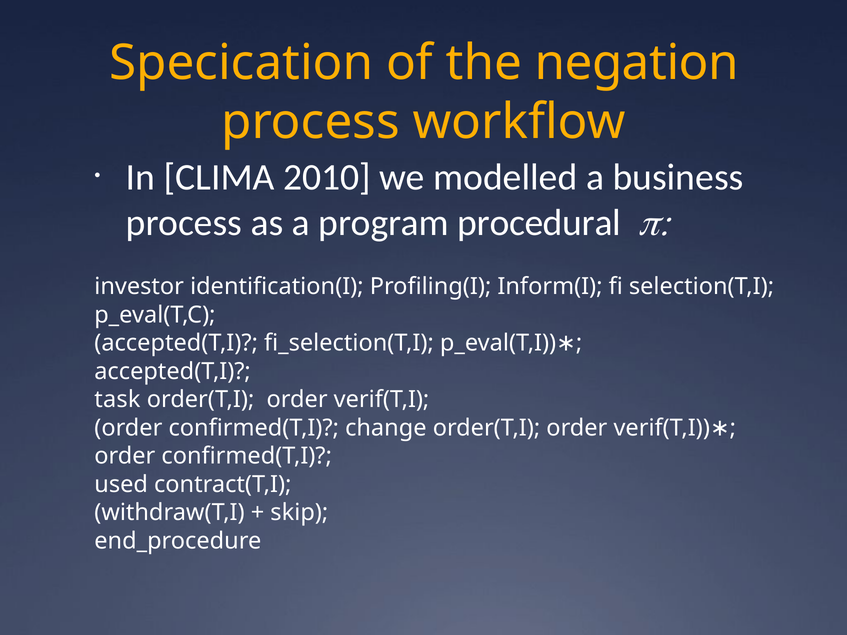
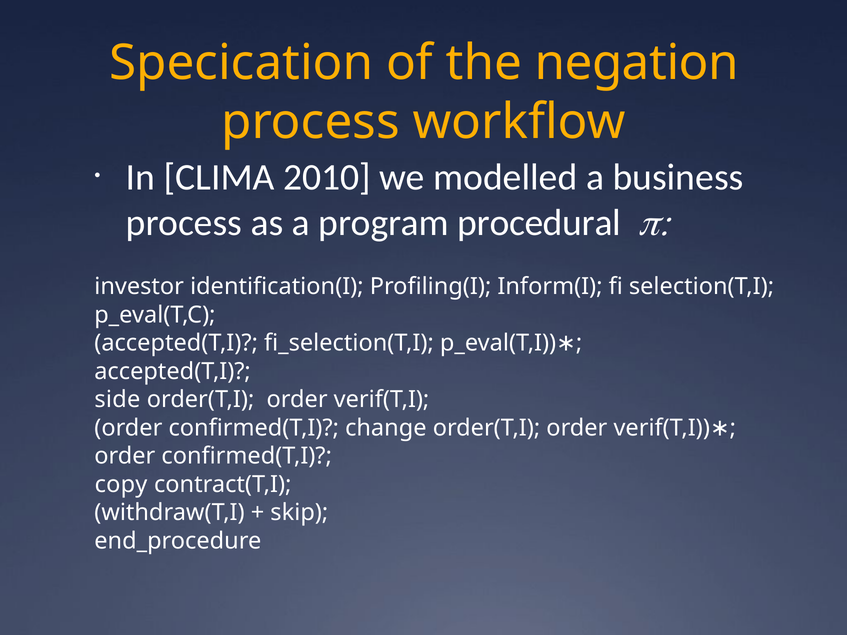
task: task -> side
used: used -> copy
